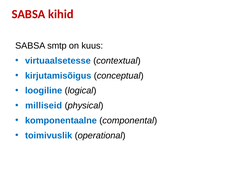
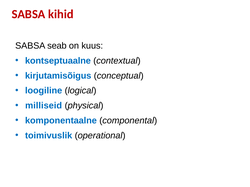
smtp: smtp -> seab
virtuaalsetesse: virtuaalsetesse -> kontseptuaalne
